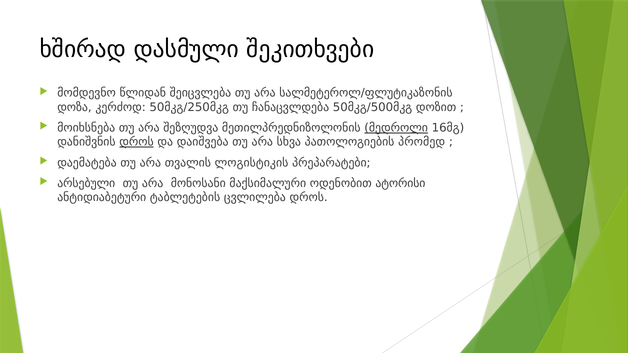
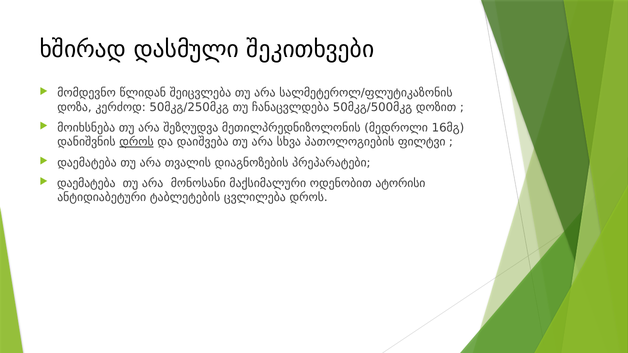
მედროლი underline: present -> none
პრომედ: პრომედ -> ფილტვი
ლოგისტიკის: ლოგისტიკის -> დიაგნოზების
არსებული at (86, 183): არსებული -> დაემატება
